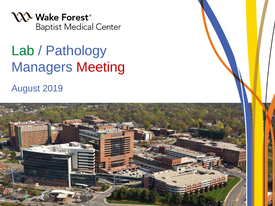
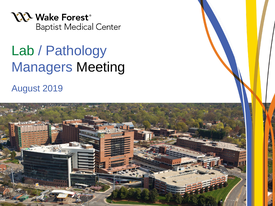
Meeting colour: red -> black
